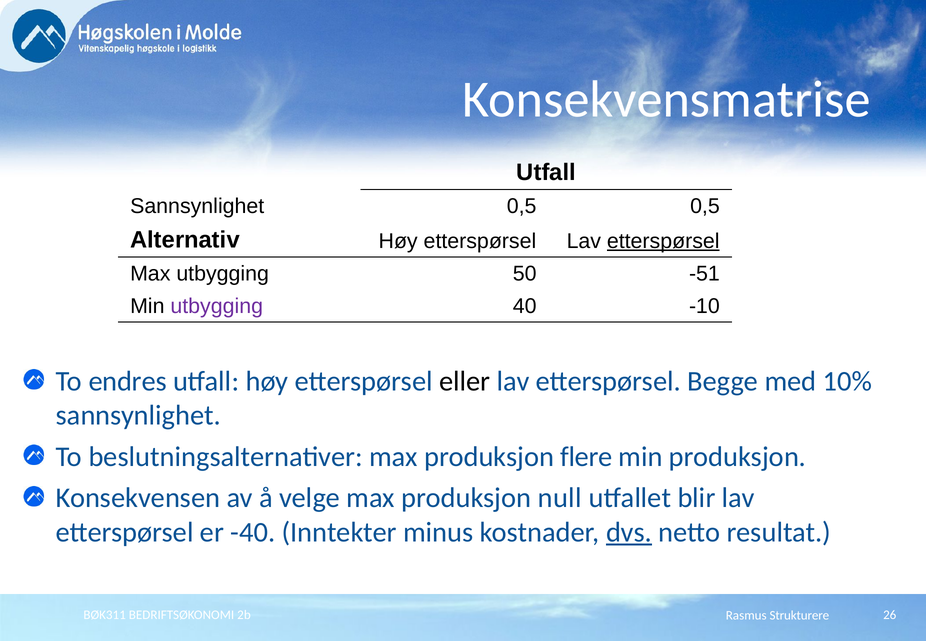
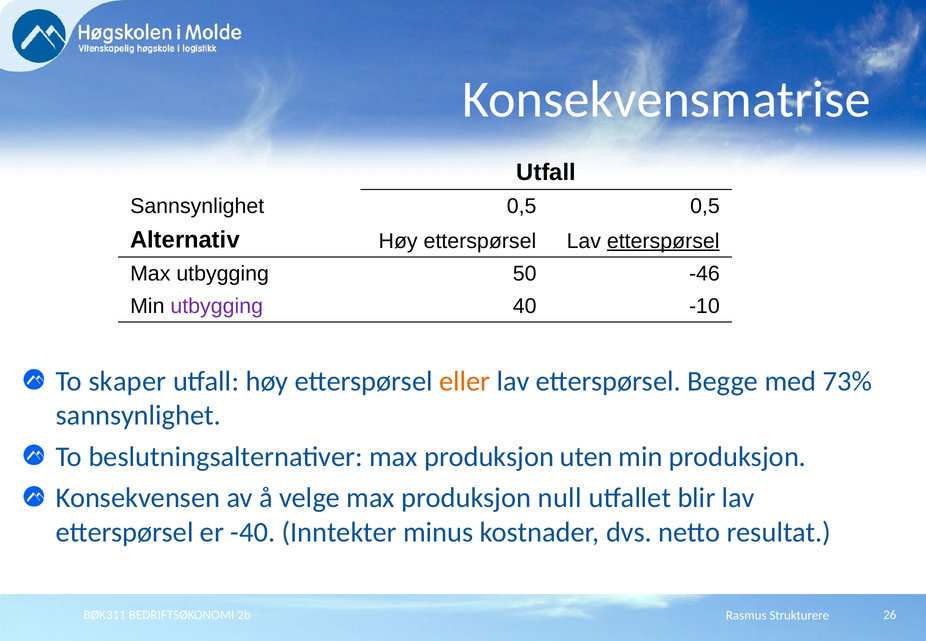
-51: -51 -> -46
endres: endres -> skaper
eller colour: black -> orange
10%: 10% -> 73%
flere: flere -> uten
dvs underline: present -> none
